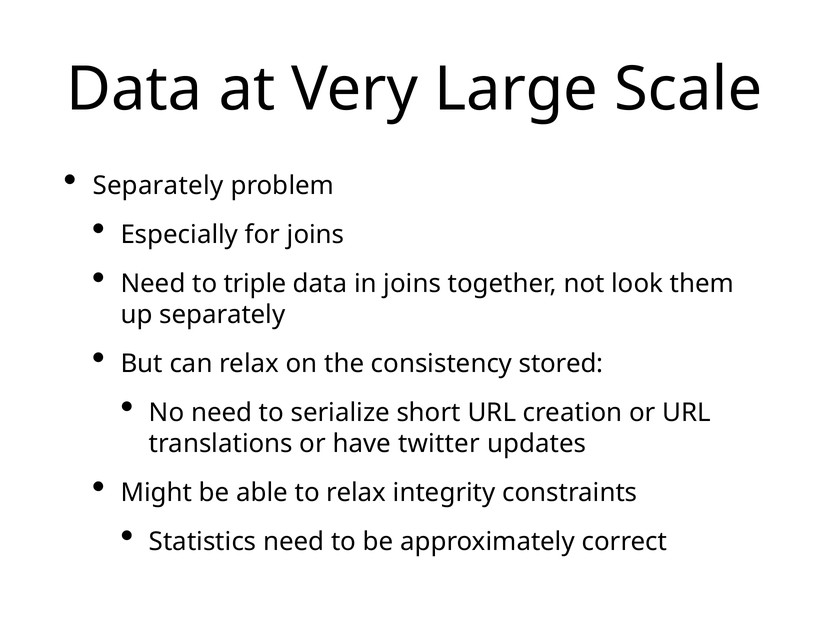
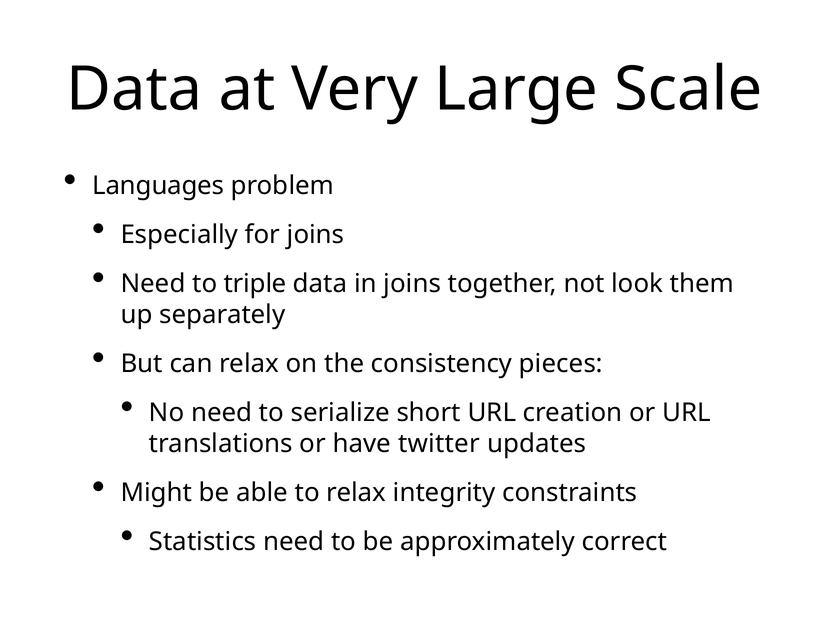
Separately at (158, 186): Separately -> Languages
stored: stored -> pieces
